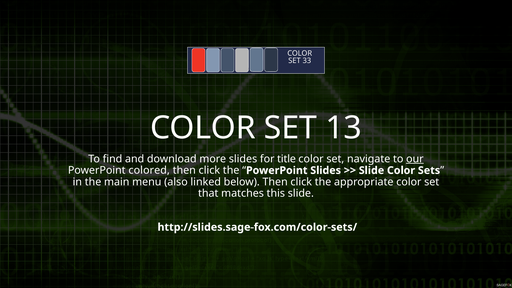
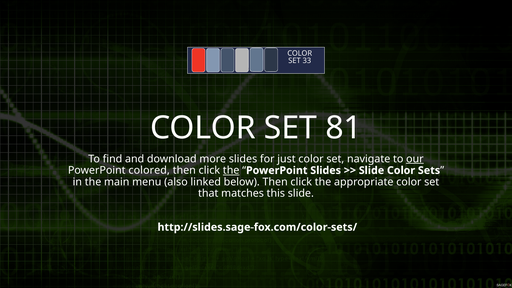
13: 13 -> 81
title: title -> just
the at (231, 170) underline: none -> present
